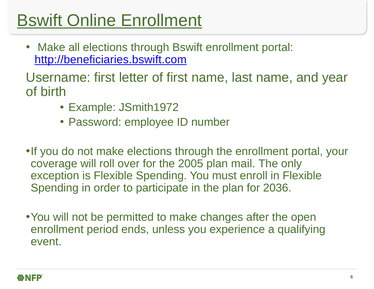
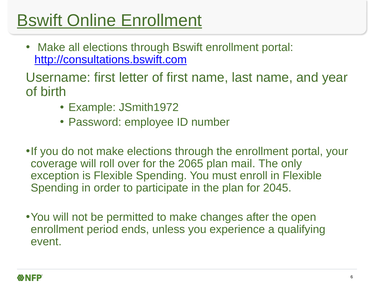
http://beneficiaries.bswift.com: http://beneficiaries.bswift.com -> http://consultations.bswift.com
2005: 2005 -> 2065
2036: 2036 -> 2045
